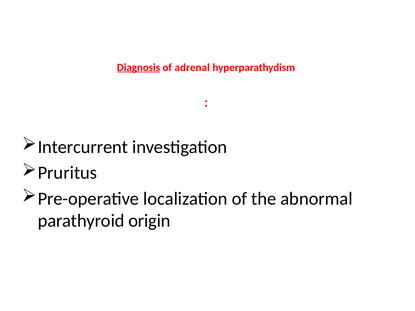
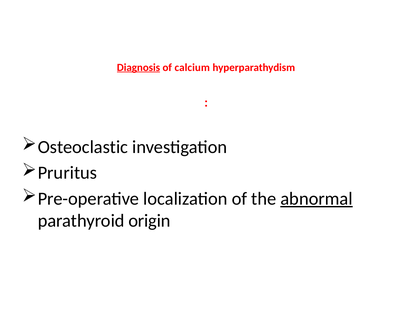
adrenal: adrenal -> calcium
Intercurrent: Intercurrent -> Osteoclastic
abnormal underline: none -> present
